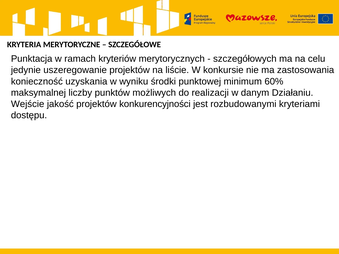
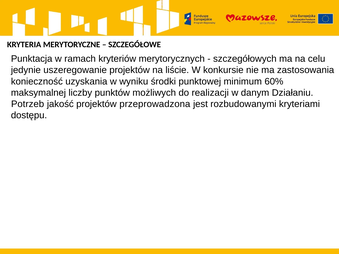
Wejście: Wejście -> Potrzeb
konkurencyjności: konkurencyjności -> przeprowadzona
